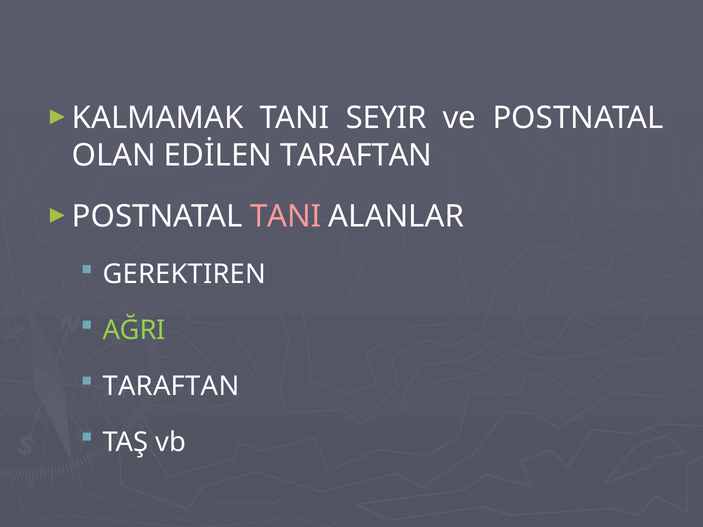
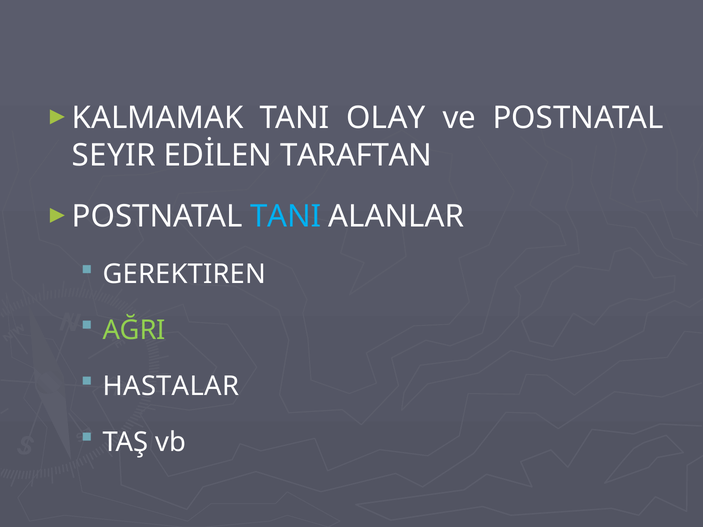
SEYIR: SEYIR -> OLAY
OLAN: OLAN -> SEYIR
TANI at (286, 217) colour: pink -> light blue
TARAFTAN at (171, 386): TARAFTAN -> HASTALAR
